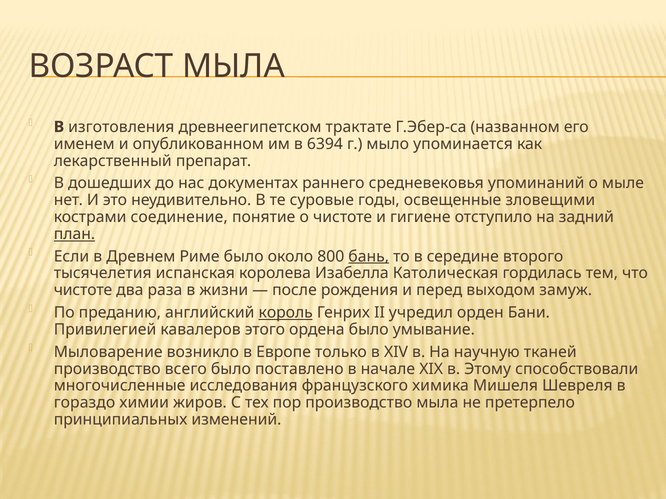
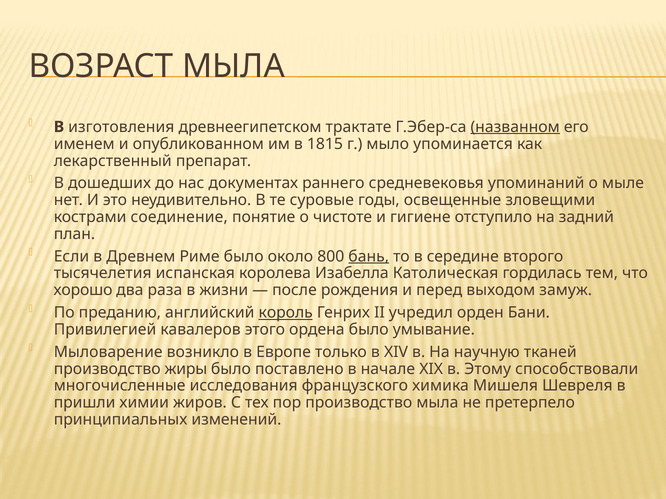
названном underline: none -> present
6394: 6394 -> 1815
план underline: present -> none
чистоте at (83, 291): чистоте -> хорошо
всего: всего -> жиры
гораздо: гораздо -> пришли
